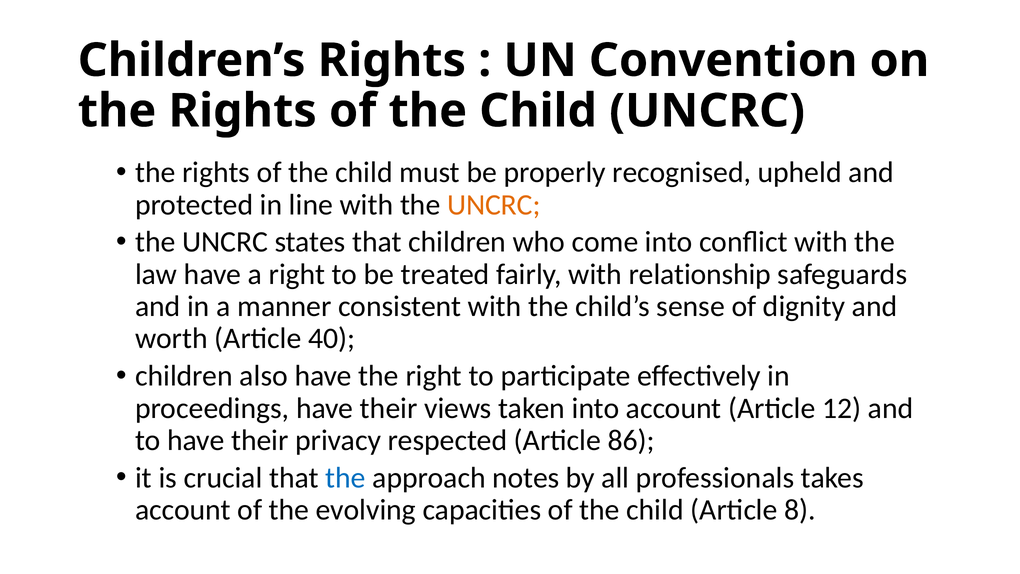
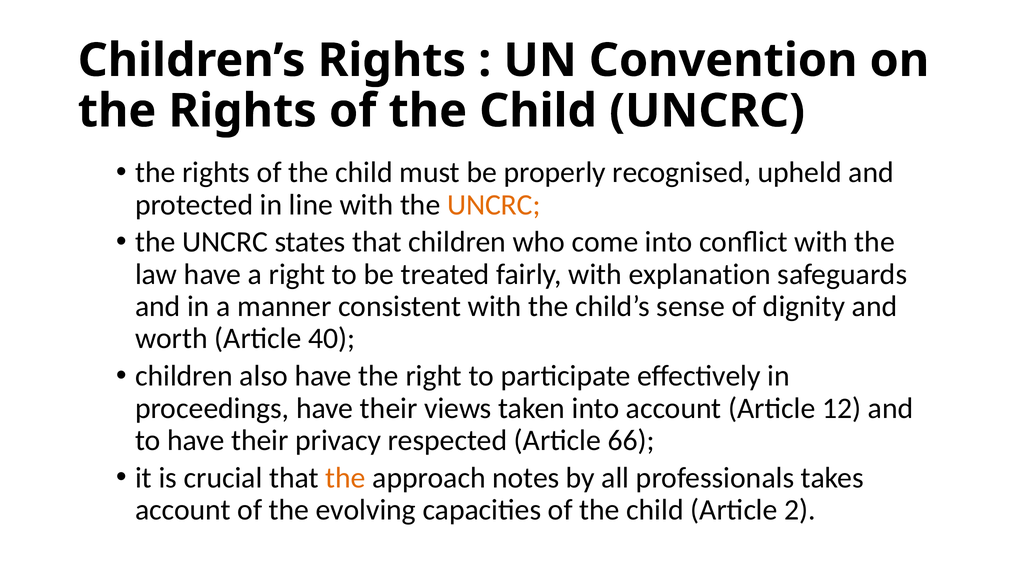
relationship: relationship -> explanation
86: 86 -> 66
the at (346, 478) colour: blue -> orange
8: 8 -> 2
